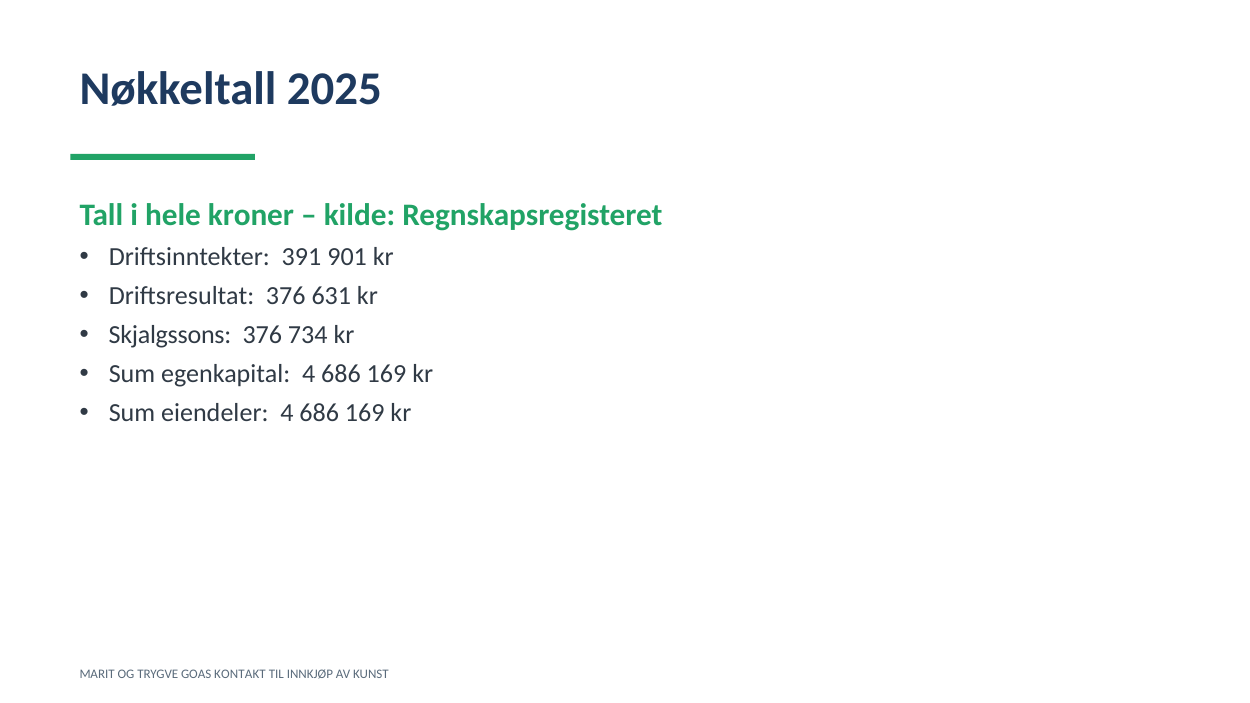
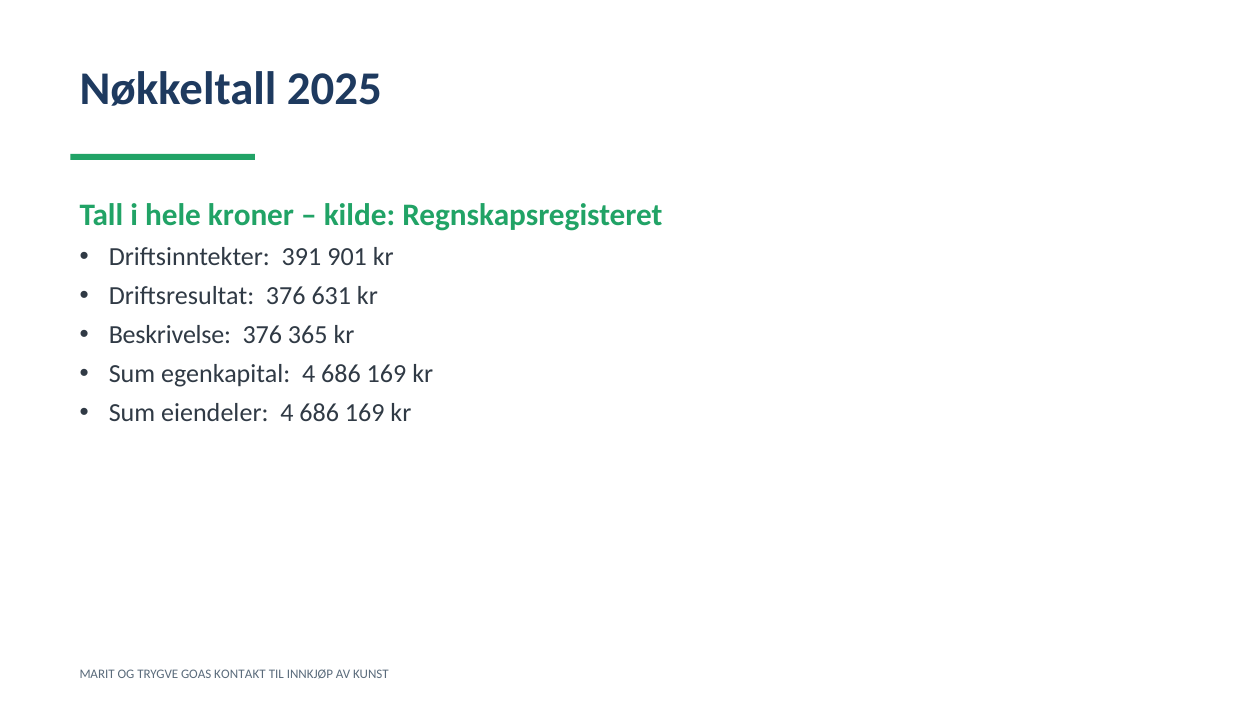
Skjalgssons: Skjalgssons -> Beskrivelse
734: 734 -> 365
